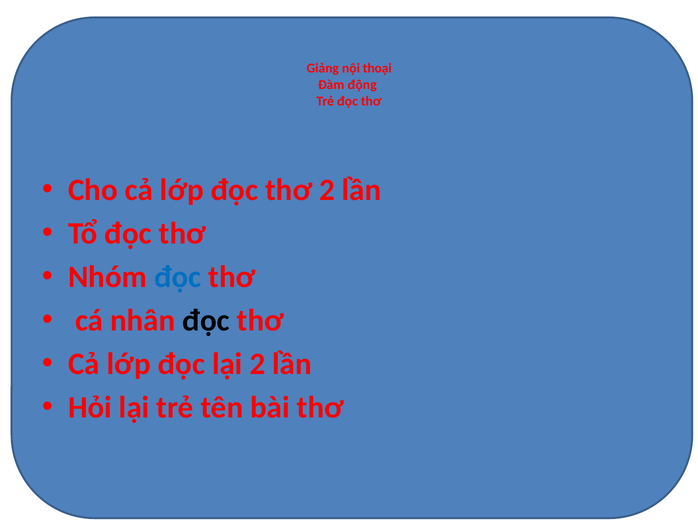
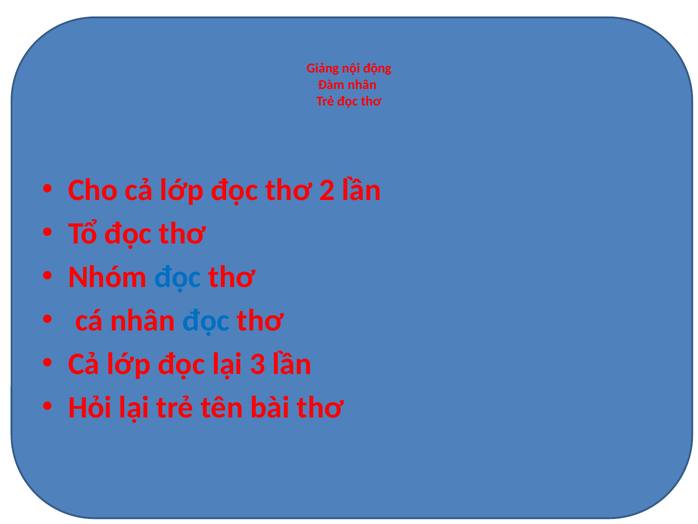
thoại: thoại -> động
Đàm động: động -> nhân
đọc at (206, 320) colour: black -> blue
lại 2: 2 -> 3
